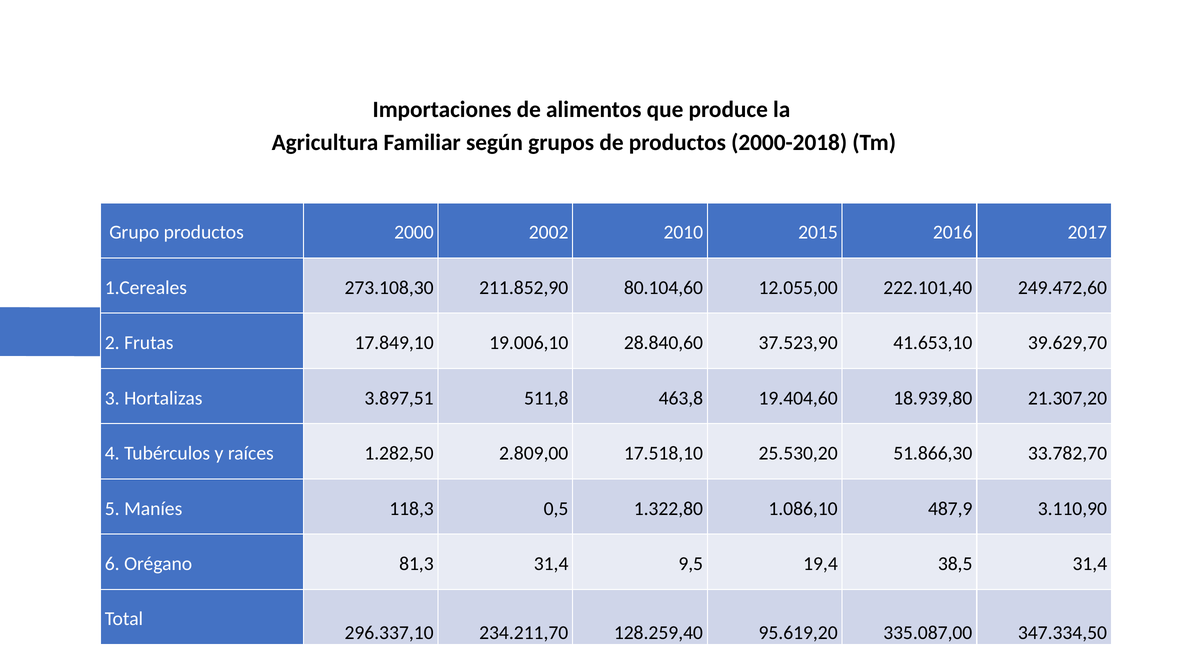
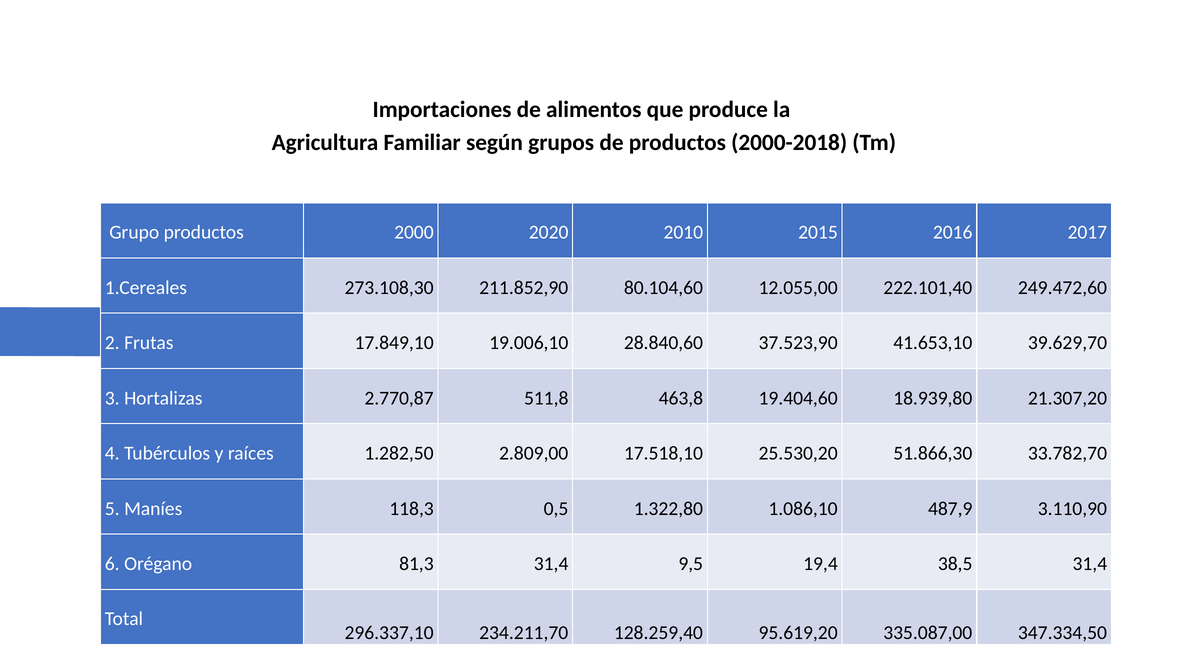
2002: 2002 -> 2020
3.897,51: 3.897,51 -> 2.770,87
